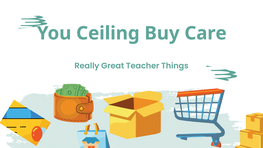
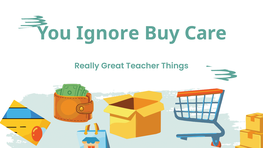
Ceiling: Ceiling -> Ignore
